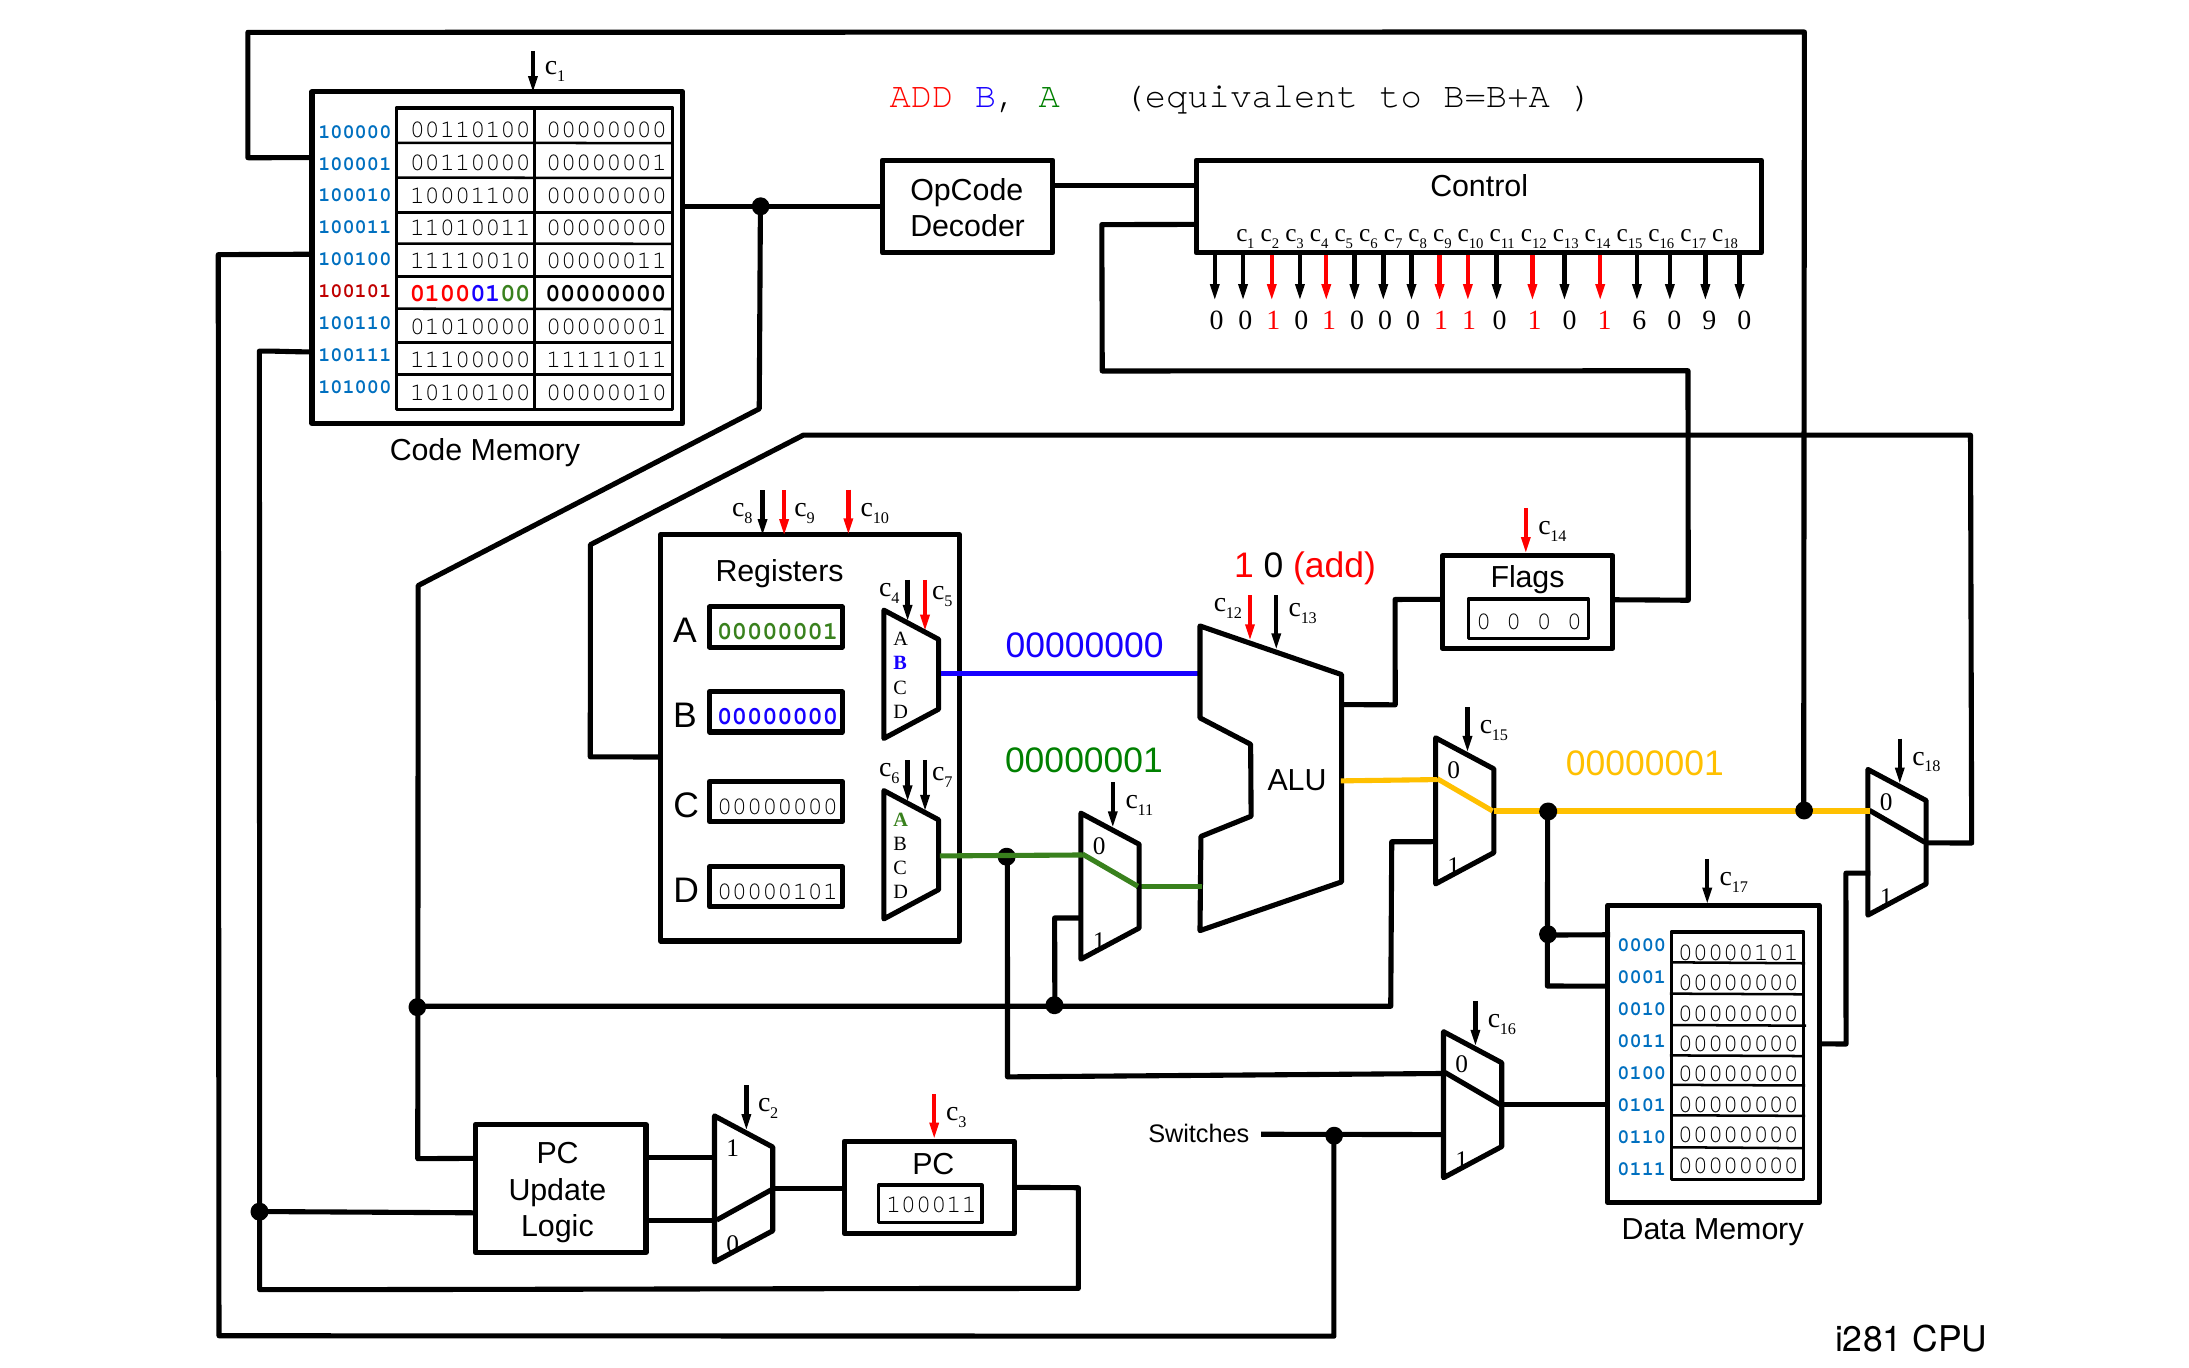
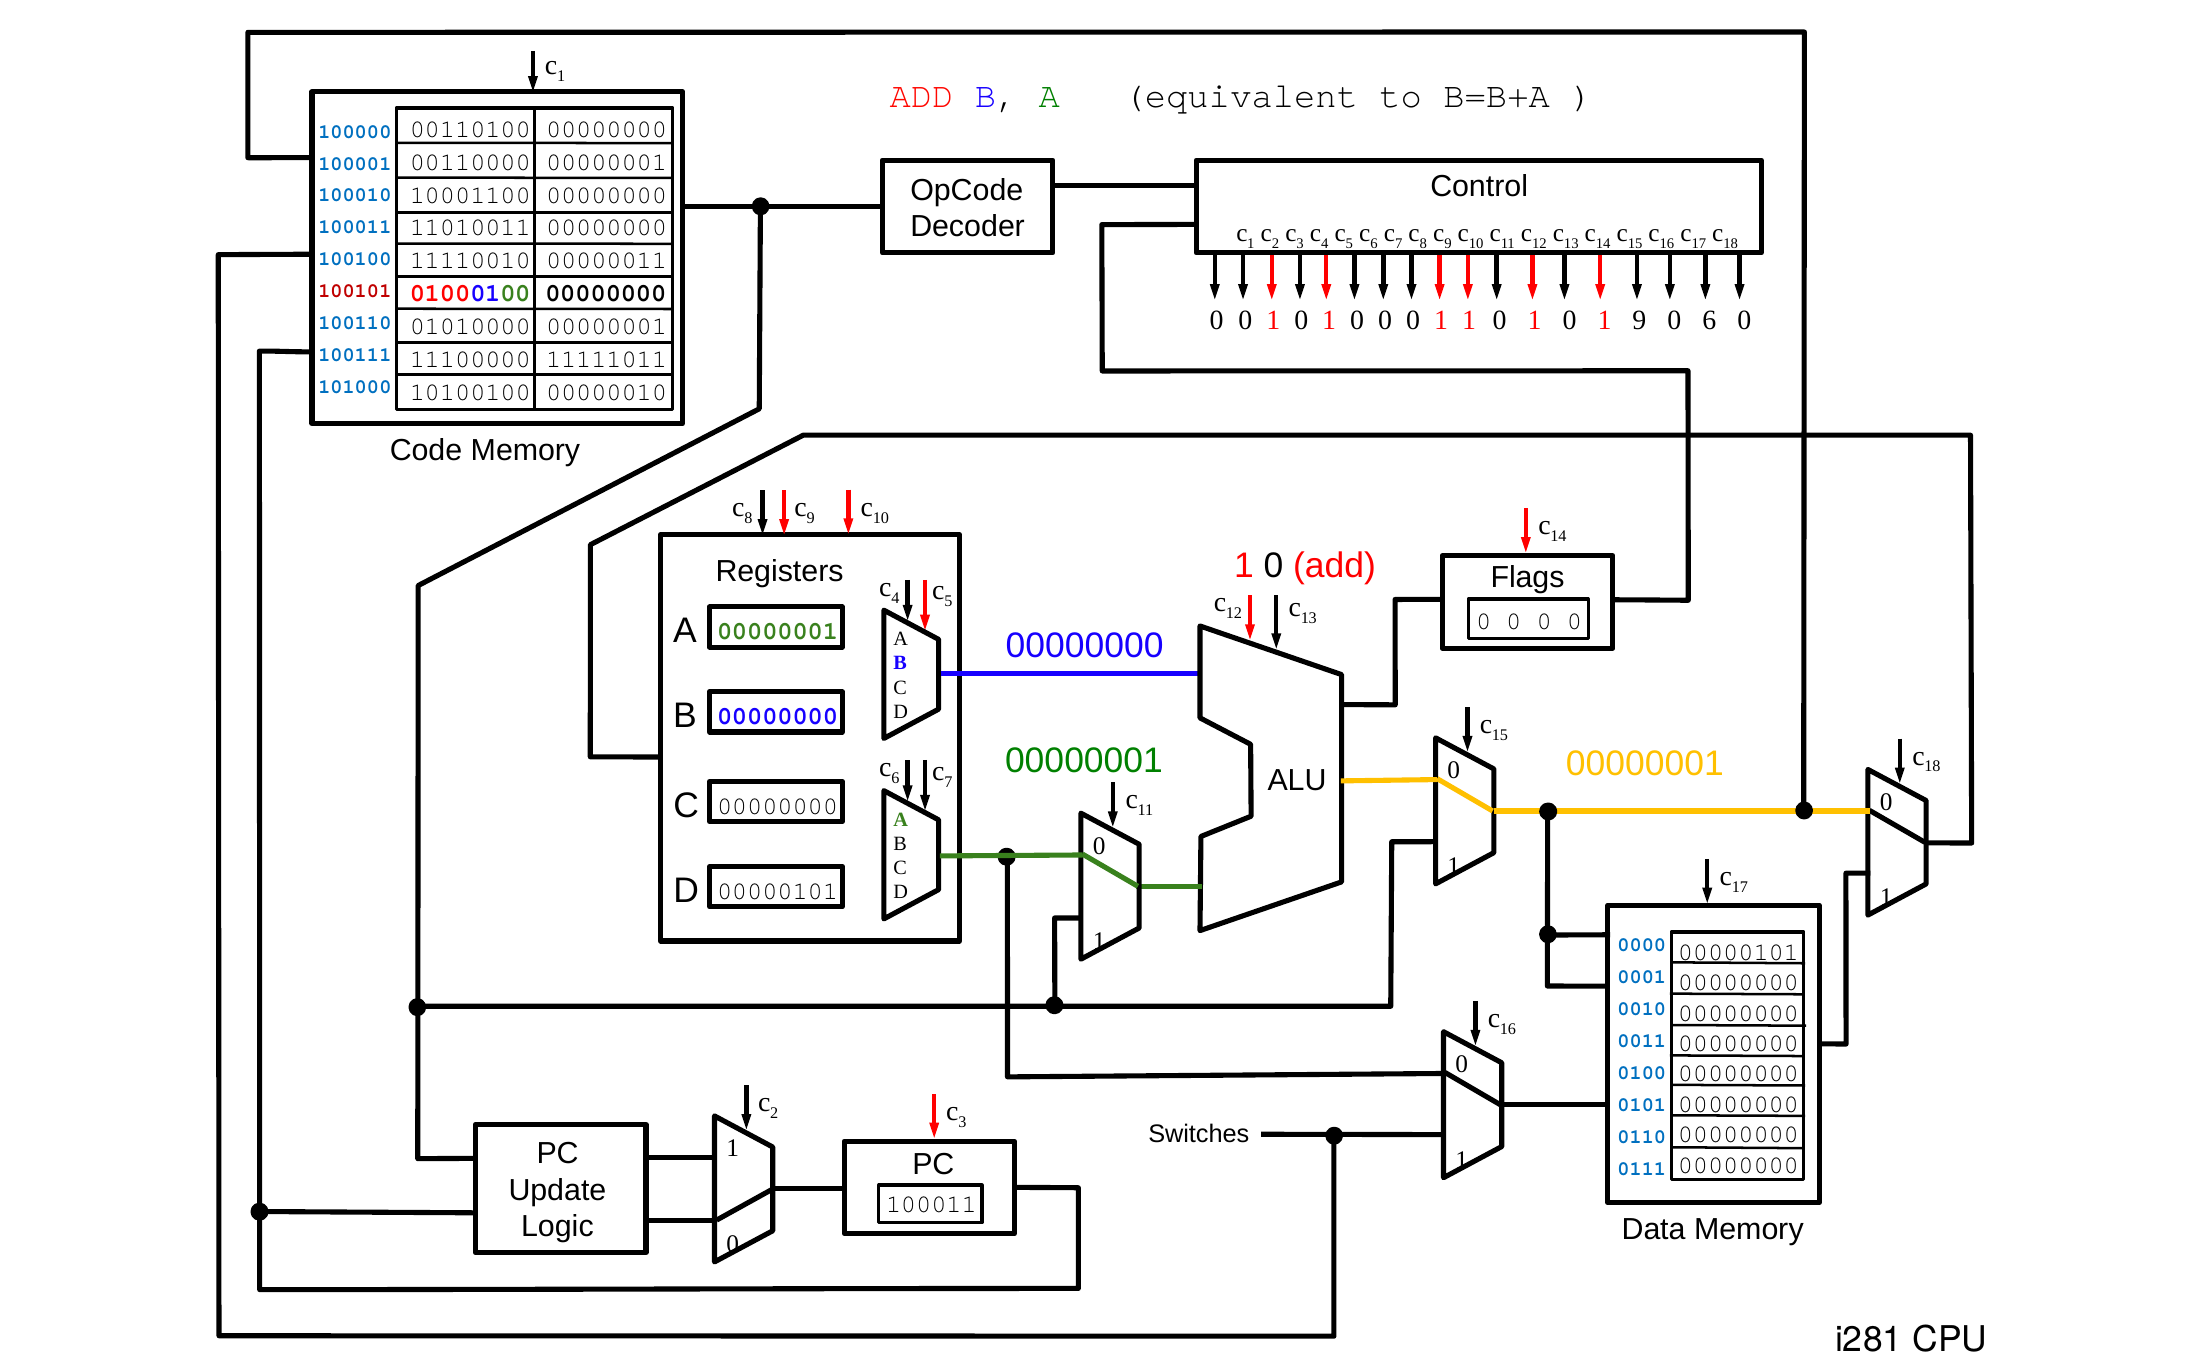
1 6: 6 -> 9
0 9: 9 -> 6
